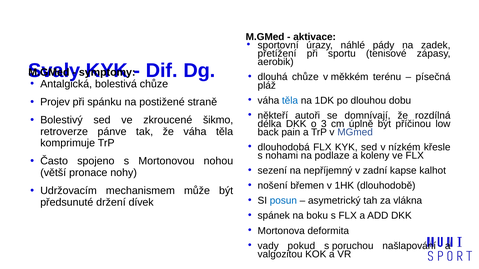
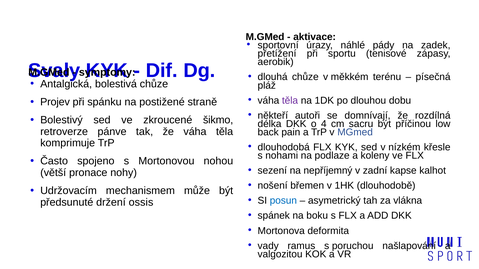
těla at (290, 101) colour: blue -> purple
3: 3 -> 4
úplně: úplně -> sacru
dívek: dívek -> ossis
pokud: pokud -> ramus
